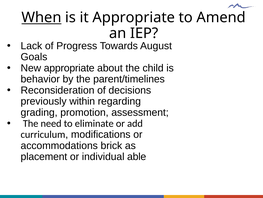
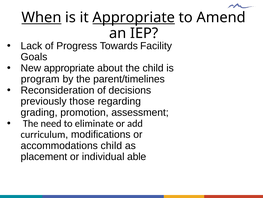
Appropriate at (134, 17) underline: none -> present
August: August -> Facility
behavior: behavior -> program
within: within -> those
accommodations brick: brick -> child
